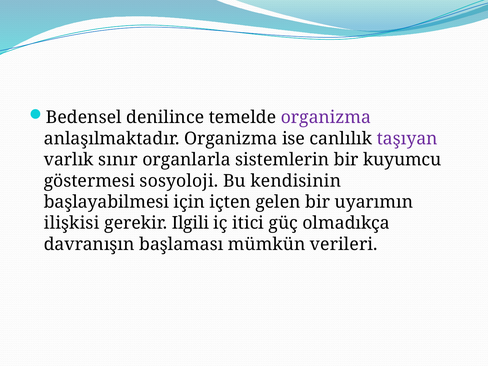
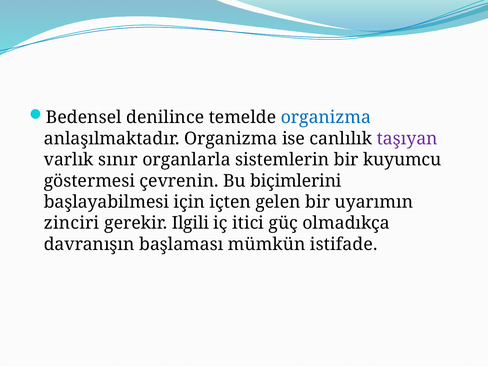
organizma at (326, 117) colour: purple -> blue
sosyoloji: sosyoloji -> çevrenin
kendisinin: kendisinin -> biçimlerini
ilişkisi: ilişkisi -> zinciri
verileri: verileri -> istifade
